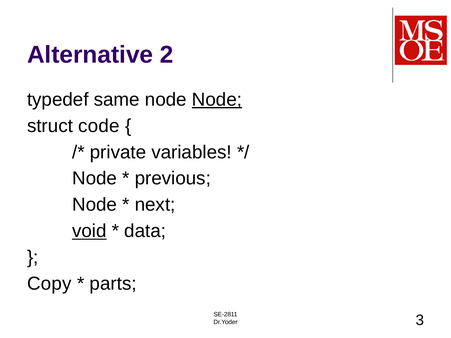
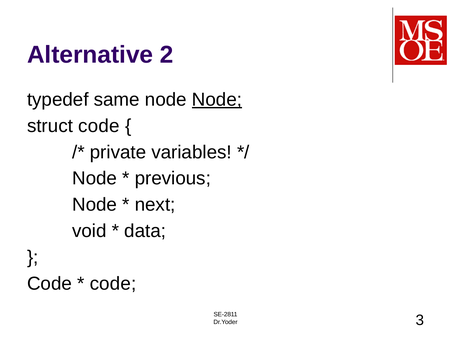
void underline: present -> none
Copy at (49, 284): Copy -> Code
parts at (113, 284): parts -> code
